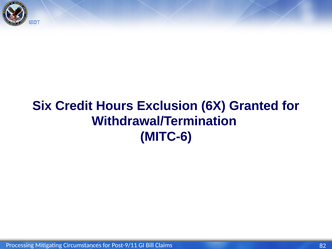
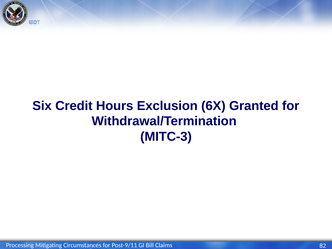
MITC-6: MITC-6 -> MITC-3
